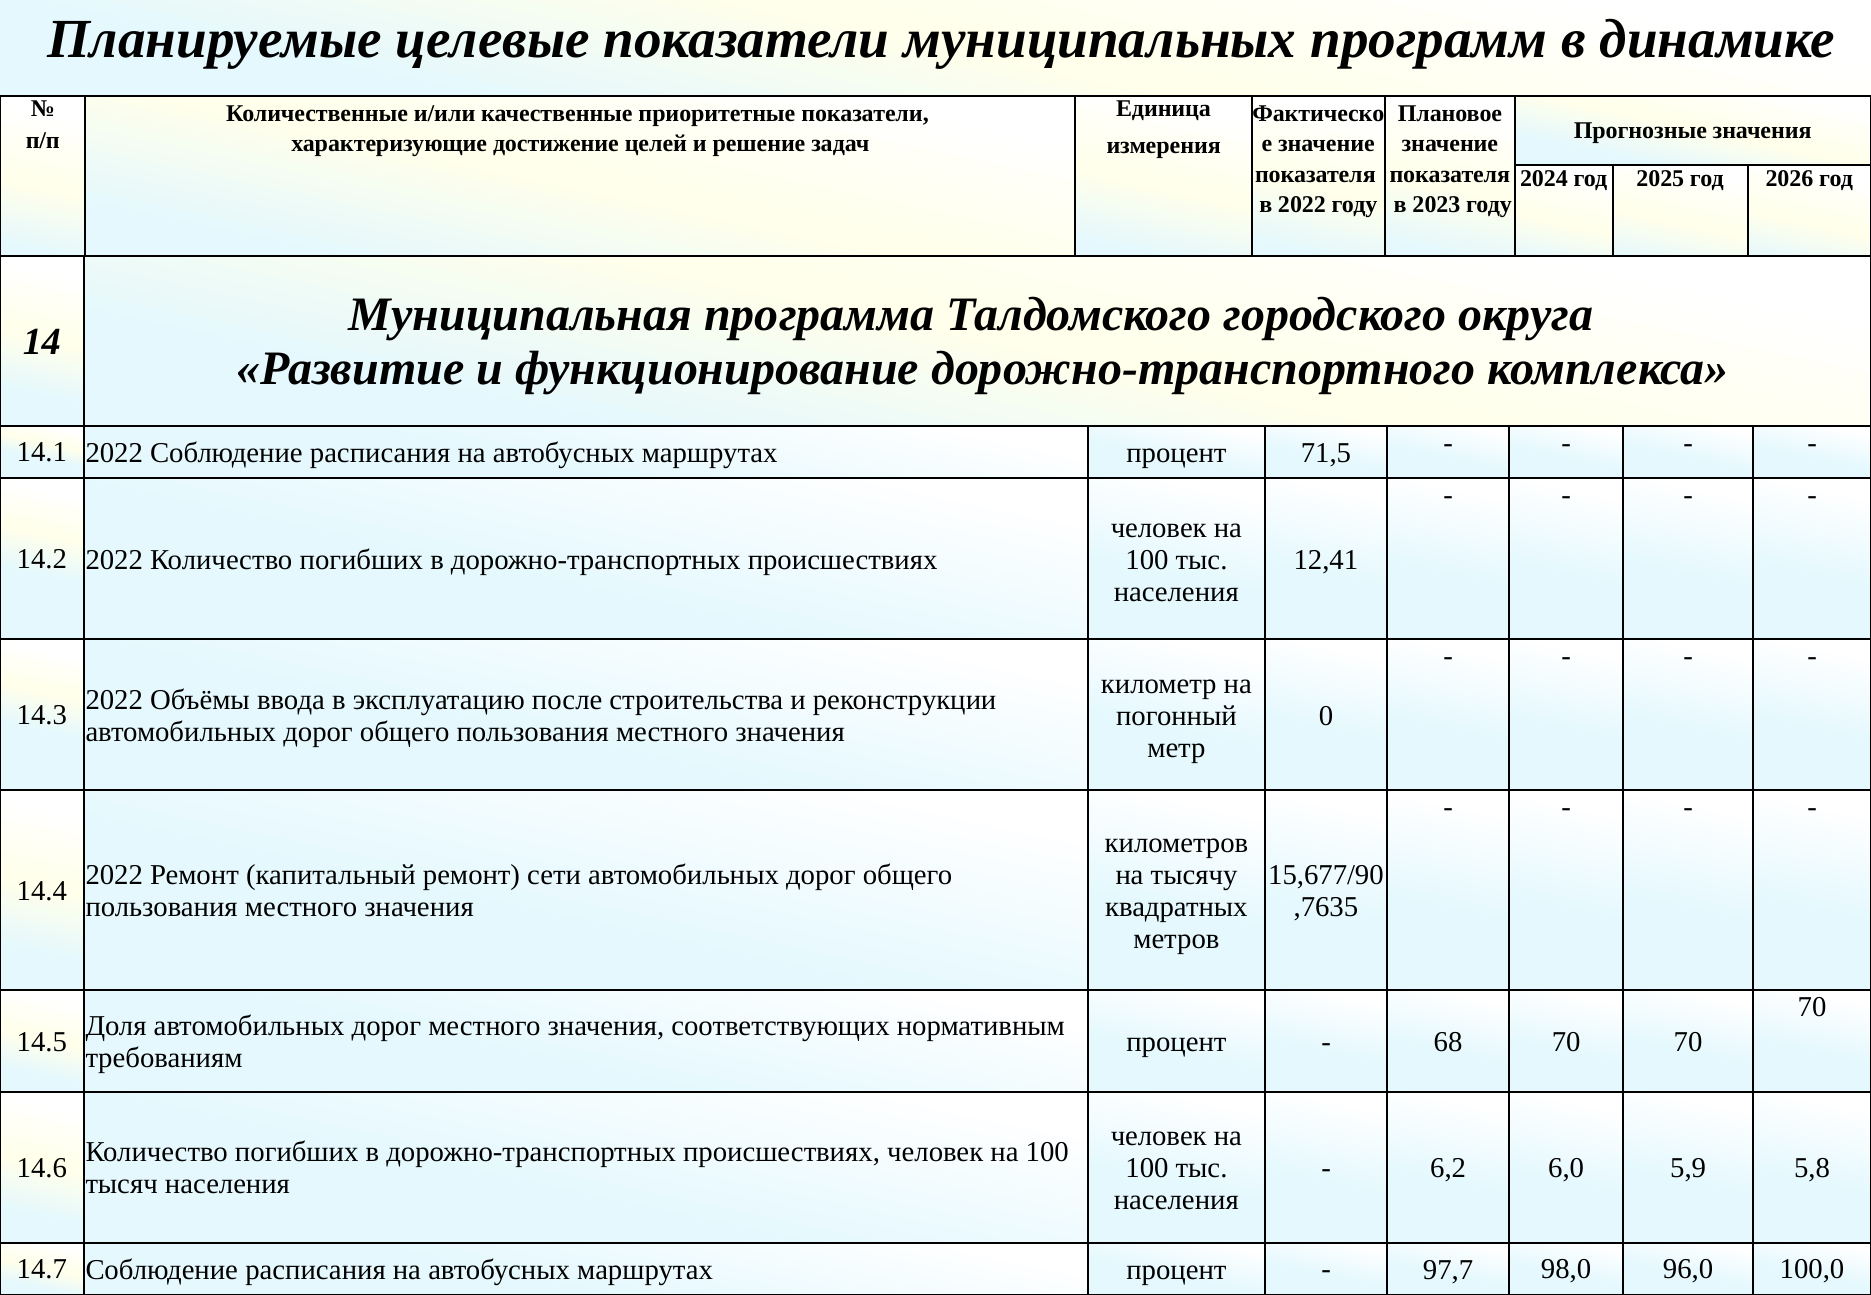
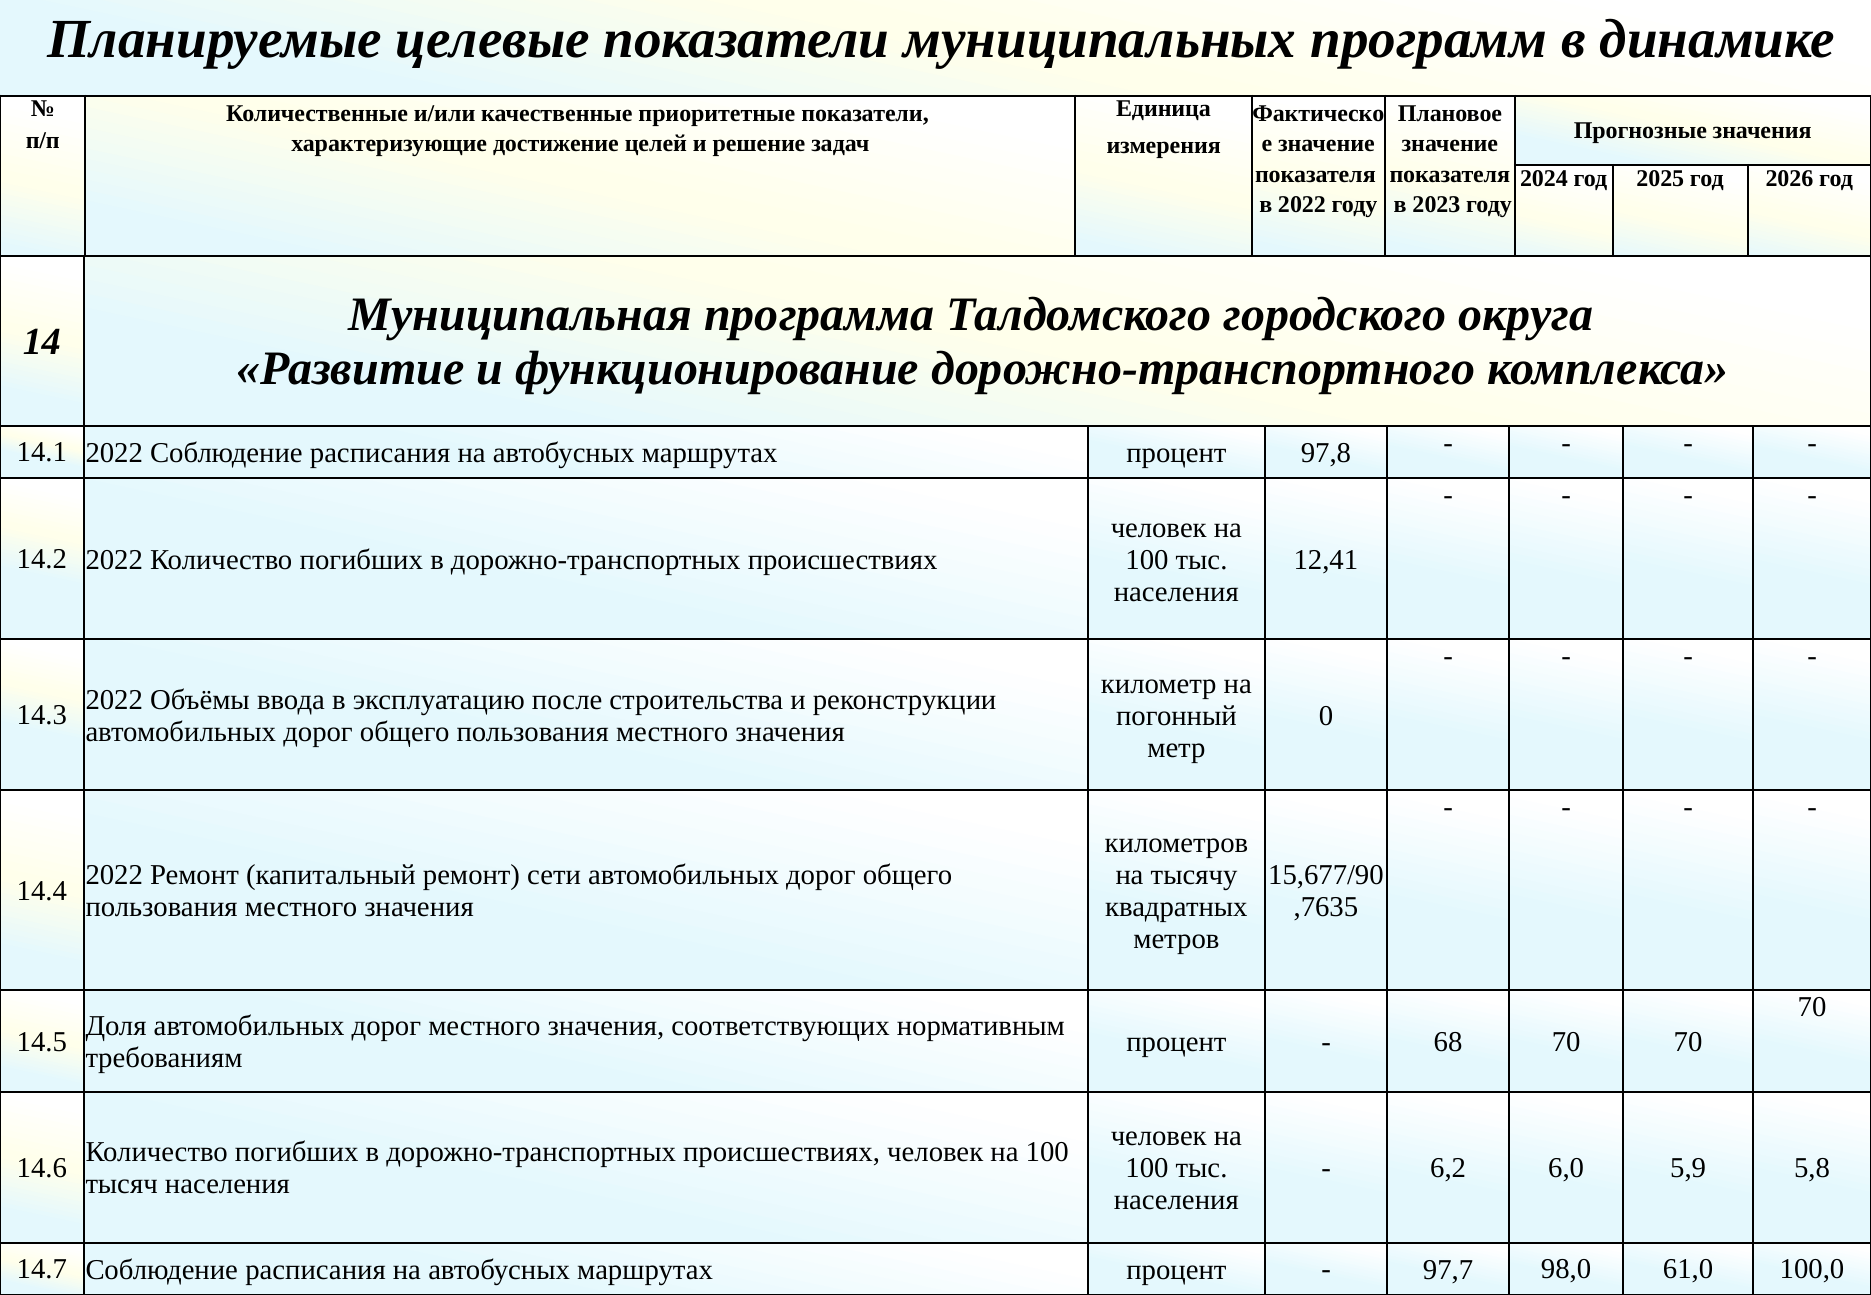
71,5: 71,5 -> 97,8
96,0: 96,0 -> 61,0
